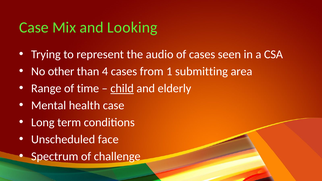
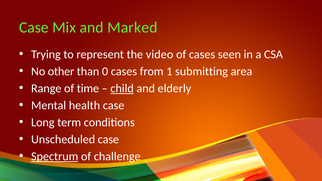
Looking: Looking -> Marked
audio: audio -> video
4: 4 -> 0
Unscheduled face: face -> case
Spectrum underline: none -> present
